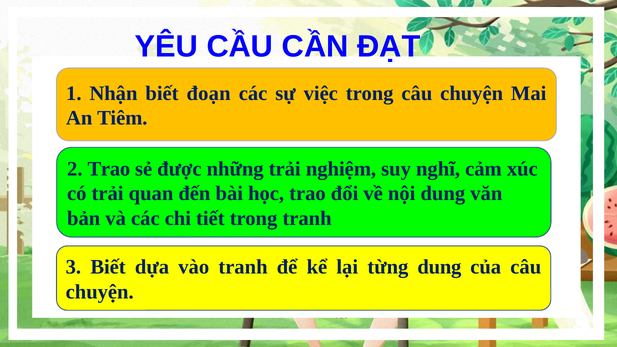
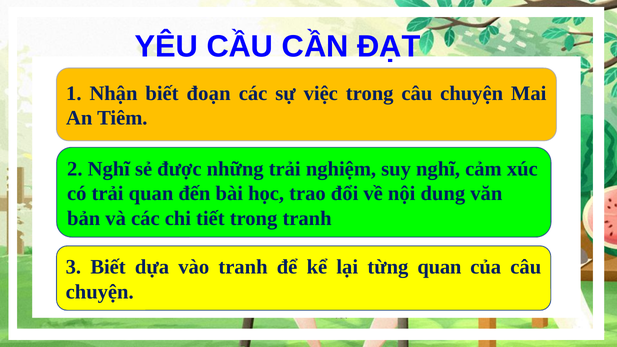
2 Trao: Trao -> Nghĩ
từng dung: dung -> quan
